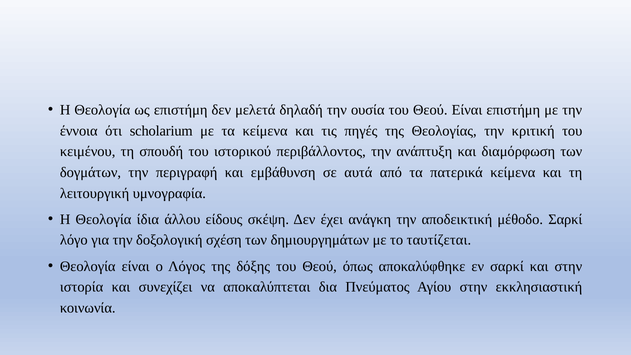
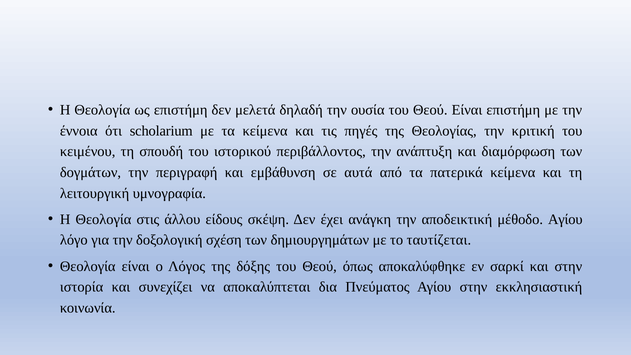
ίδια: ίδια -> στις
μέθοδο Σαρκί: Σαρκί -> Αγίου
